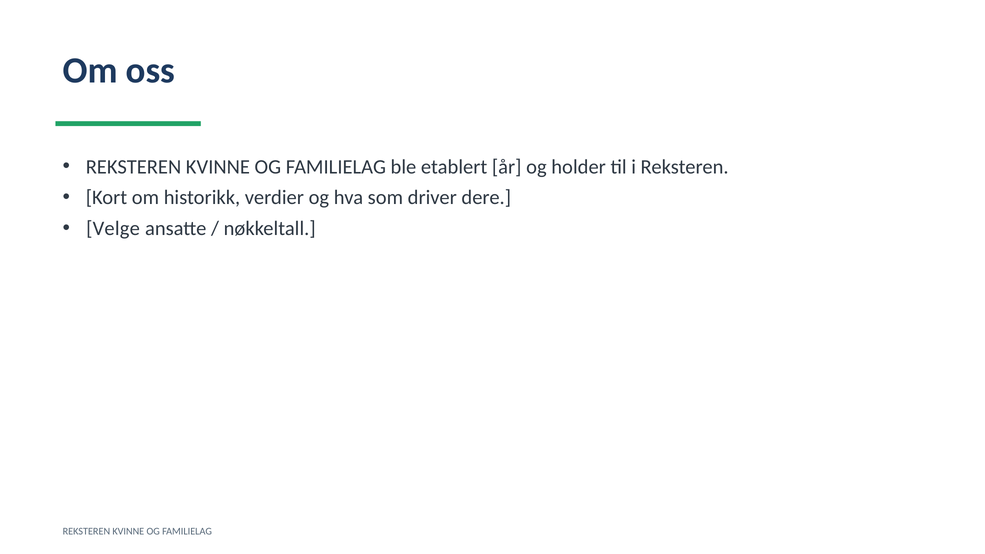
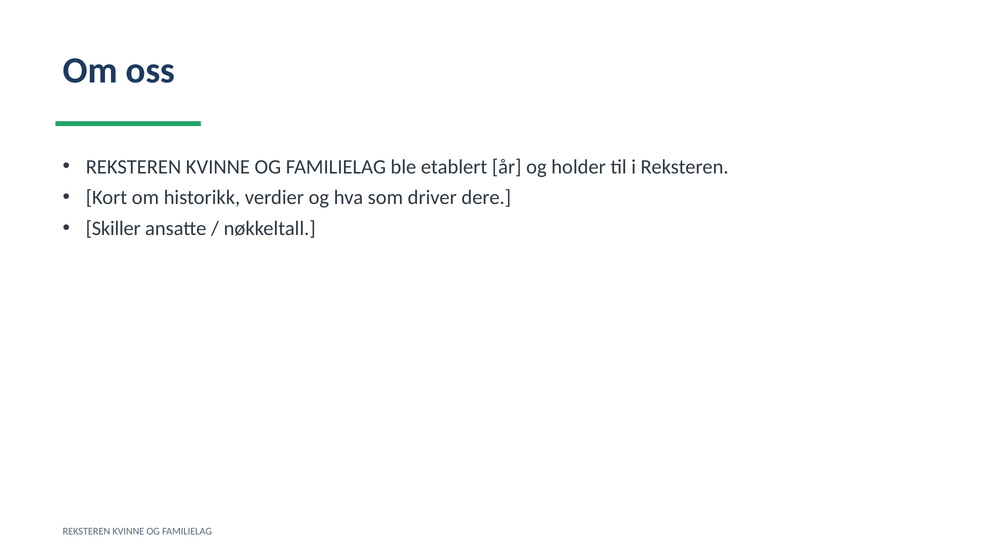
Velge: Velge -> Skiller
